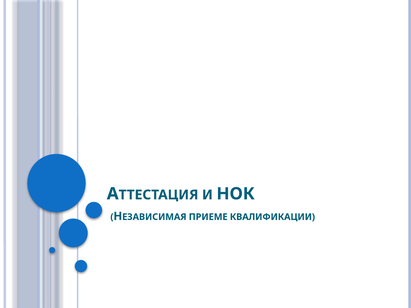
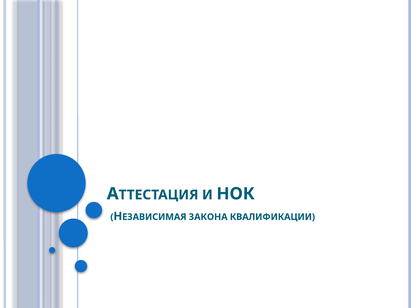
ПРИЕМЕ: ПРИЕМЕ -> ЗАКОНА
